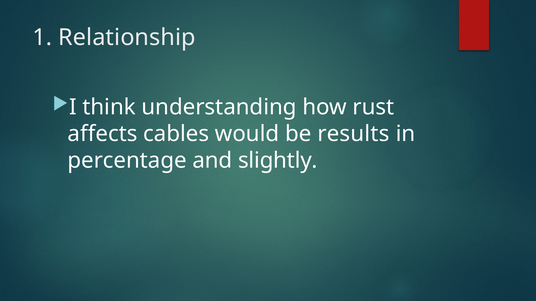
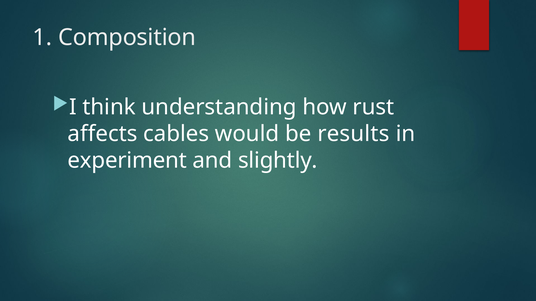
Relationship: Relationship -> Composition
percentage: percentage -> experiment
